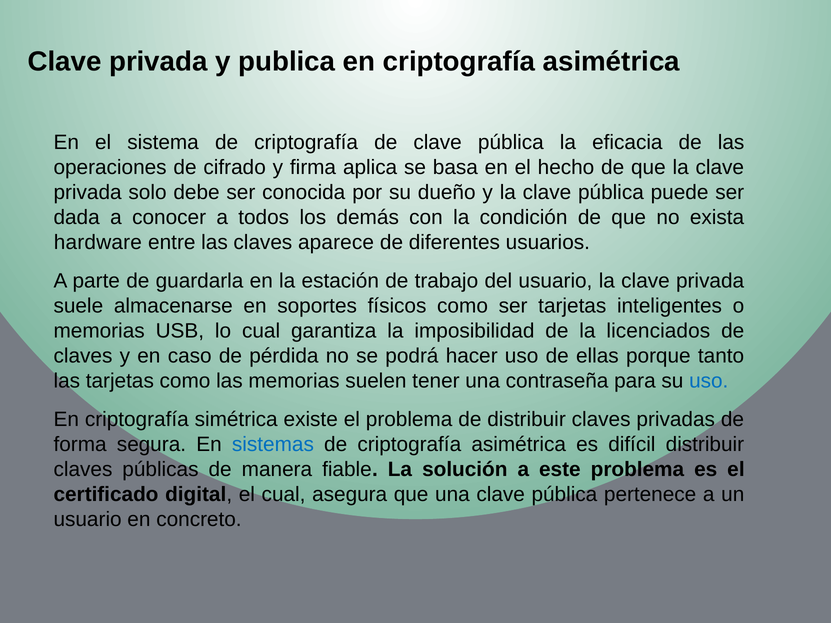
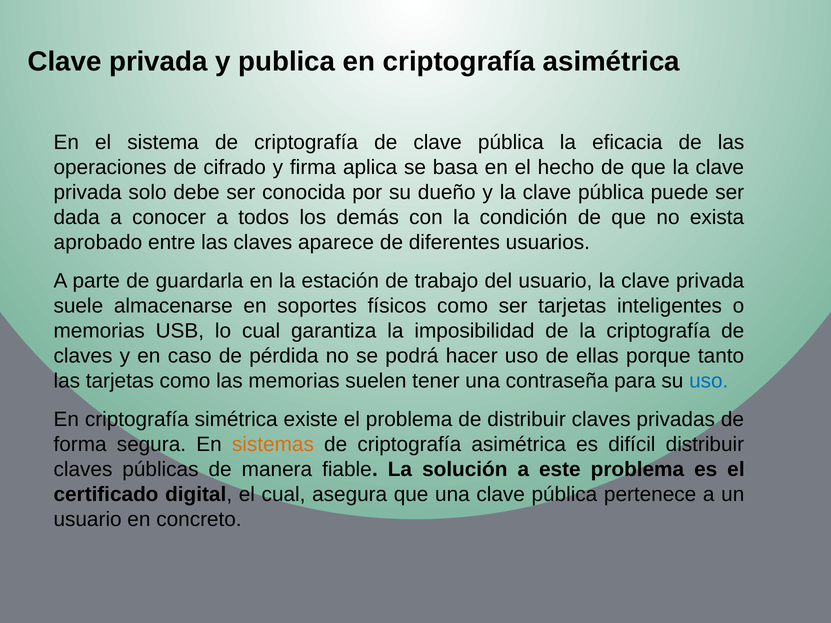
hardware: hardware -> aprobado
la licenciados: licenciados -> criptografía
sistemas colour: blue -> orange
